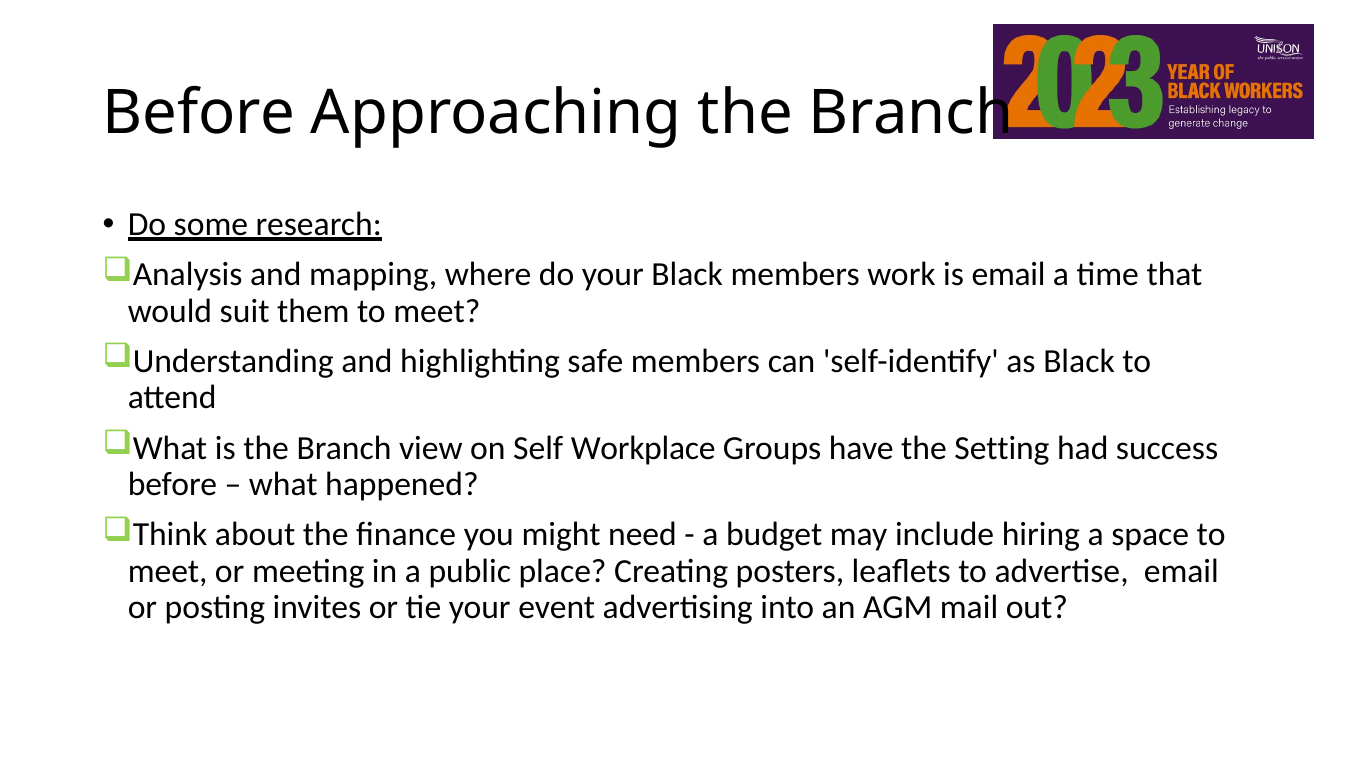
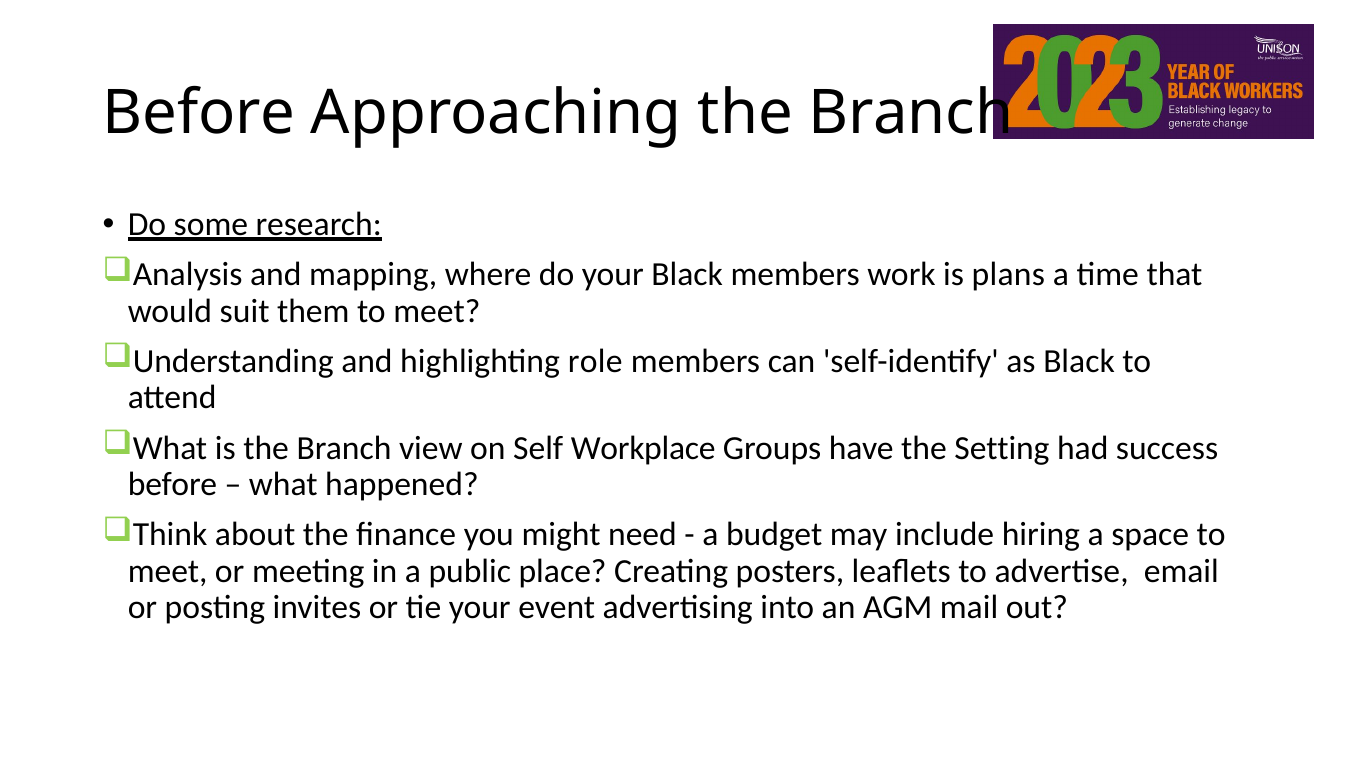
is email: email -> plans
safe: safe -> role
